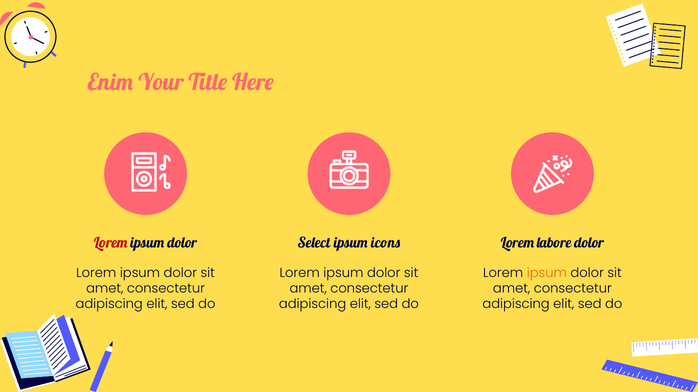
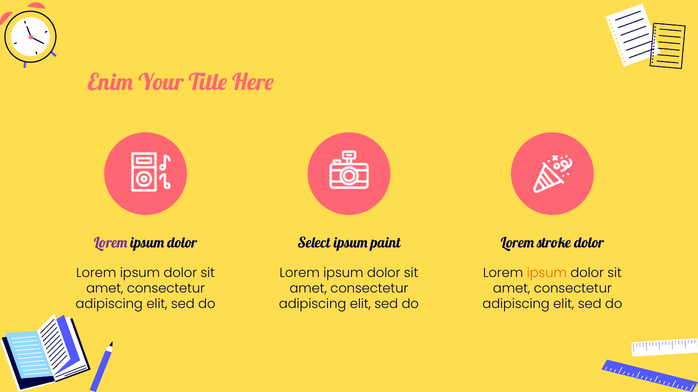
Lorem at (111, 243) colour: red -> purple
icons: icons -> paint
labore: labore -> stroke
